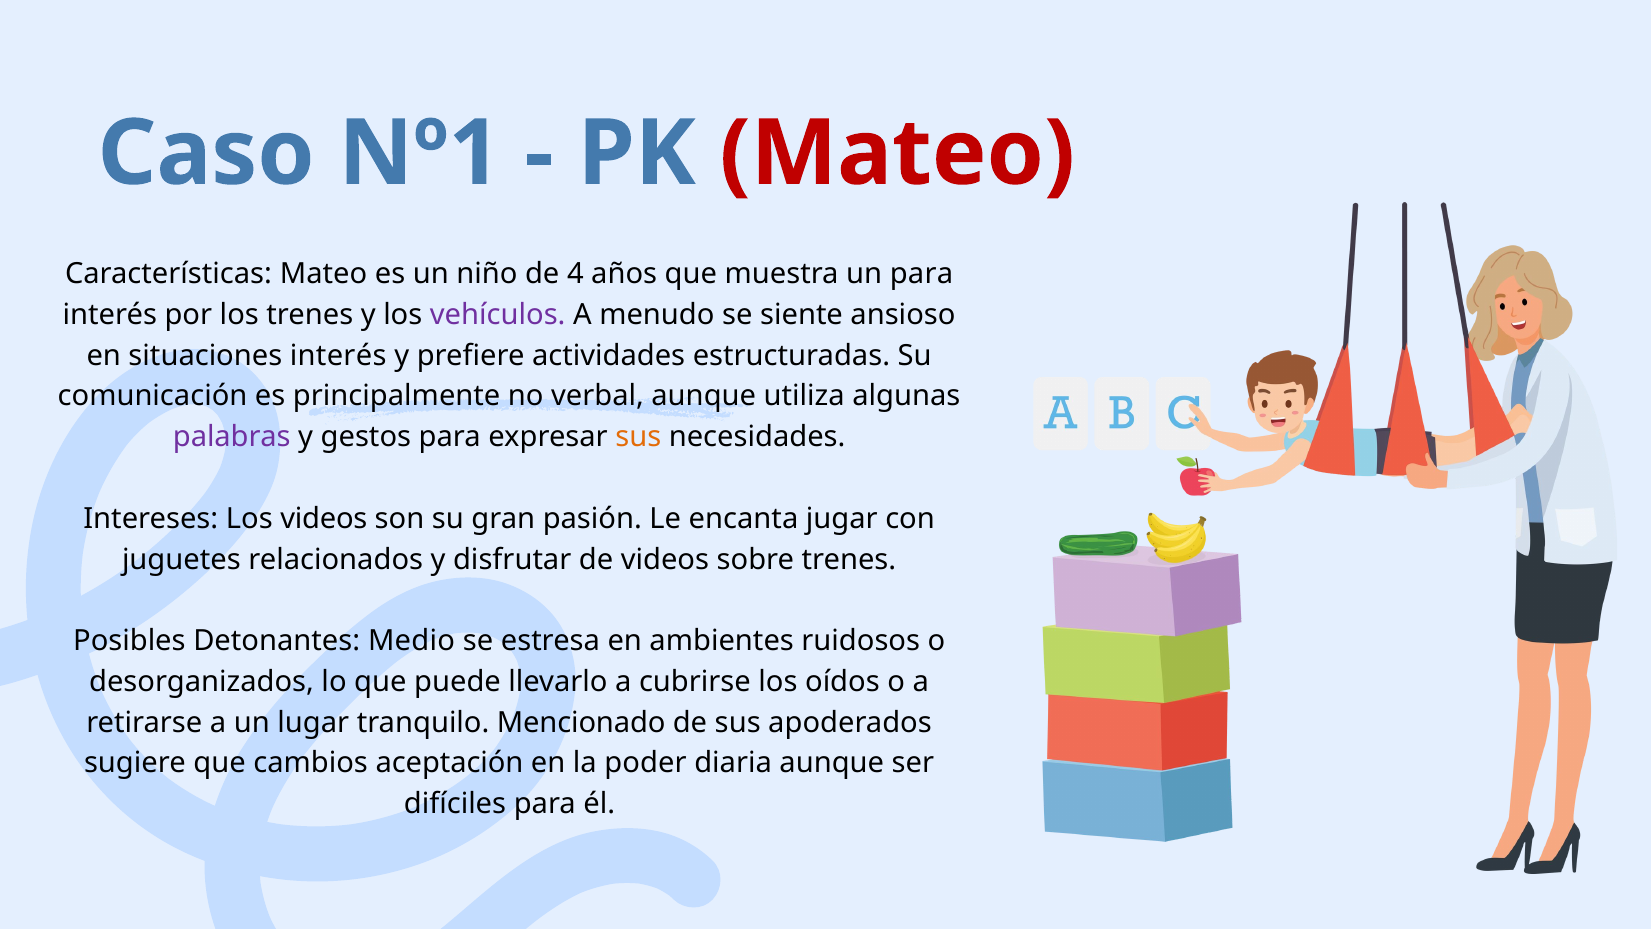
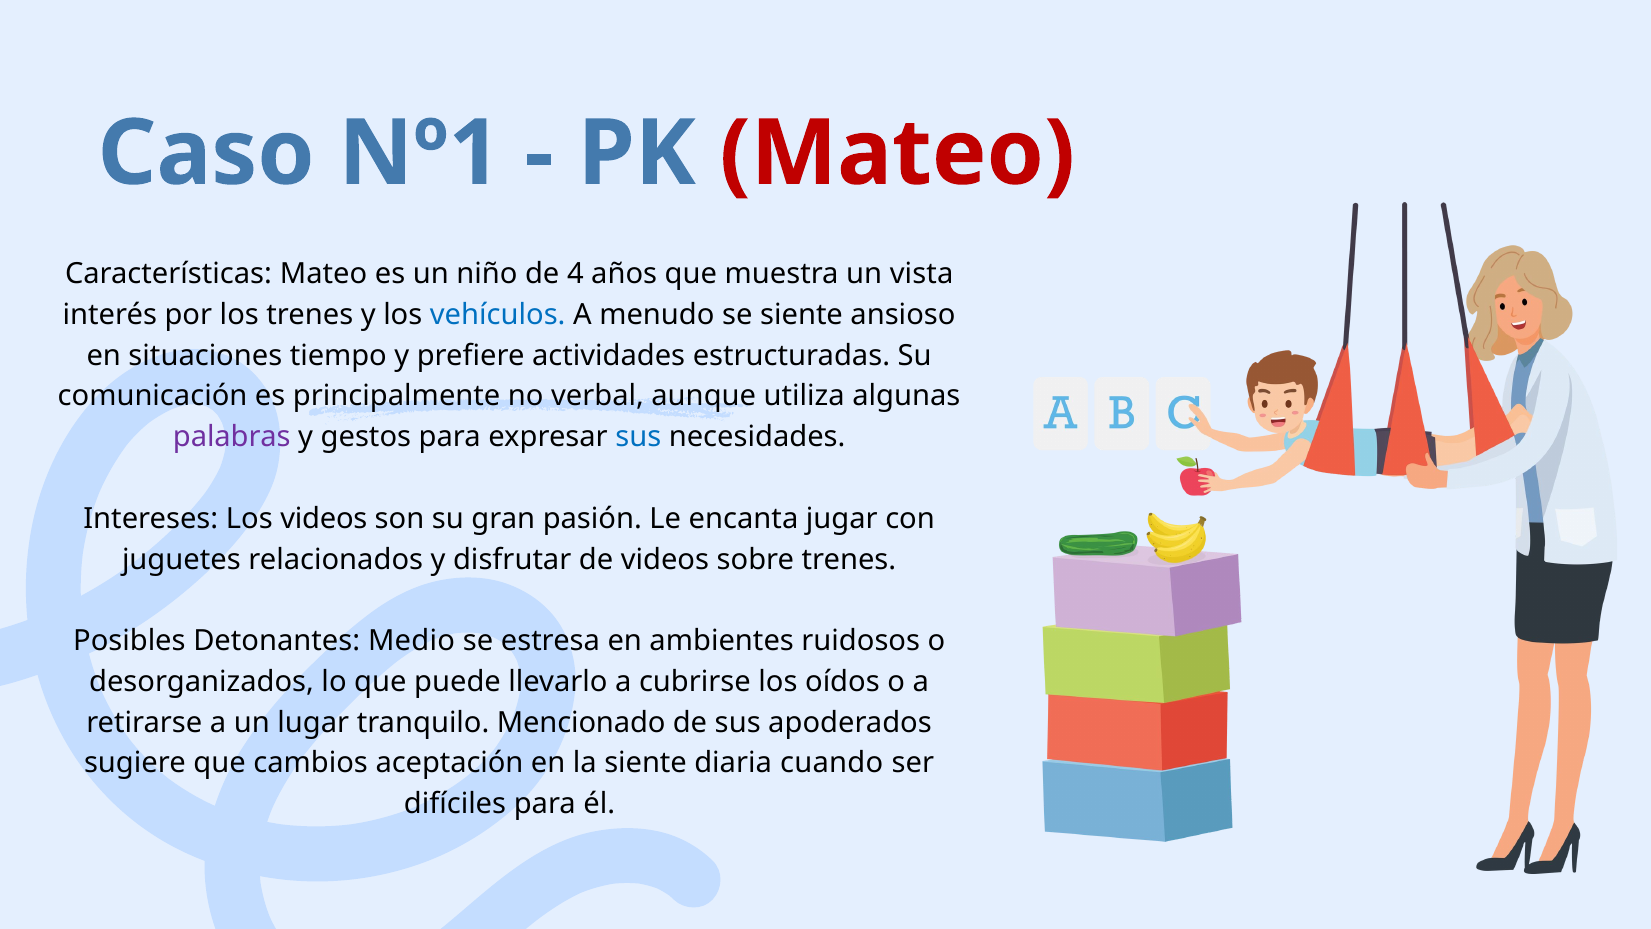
un para: para -> vista
vehículos colour: purple -> blue
situaciones interés: interés -> tiempo
sus at (638, 437) colour: orange -> blue
la poder: poder -> siente
diaria aunque: aunque -> cuando
